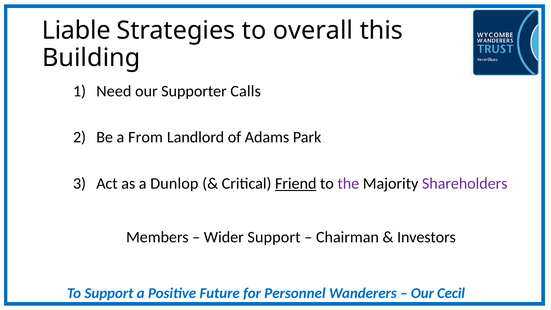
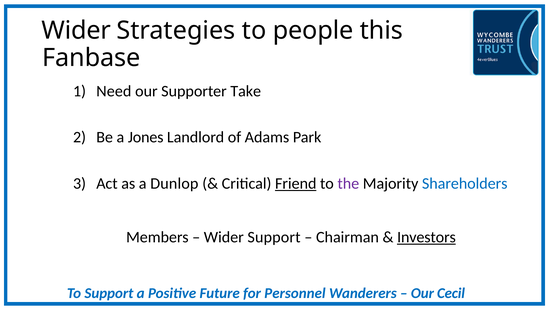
Liable at (76, 31): Liable -> Wider
overall: overall -> people
Building: Building -> Fanbase
Calls: Calls -> Take
From: From -> Jones
Shareholders colour: purple -> blue
Investors underline: none -> present
